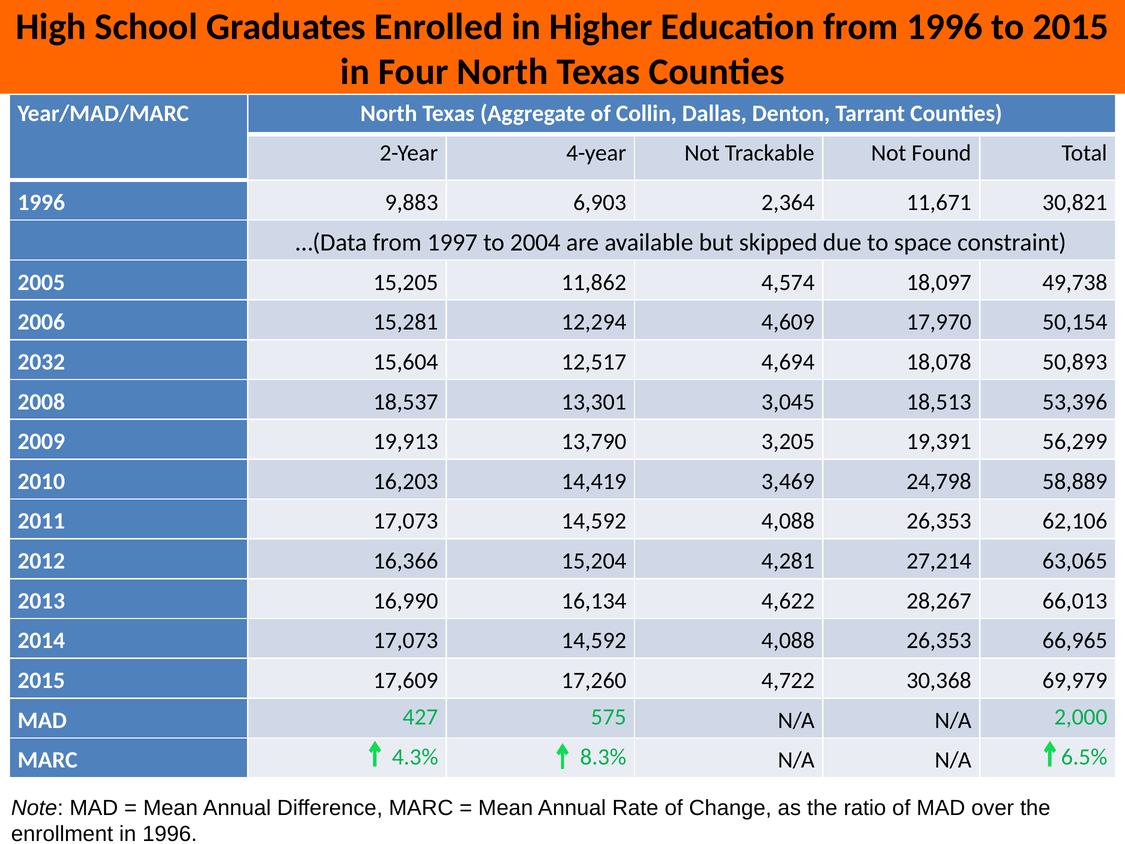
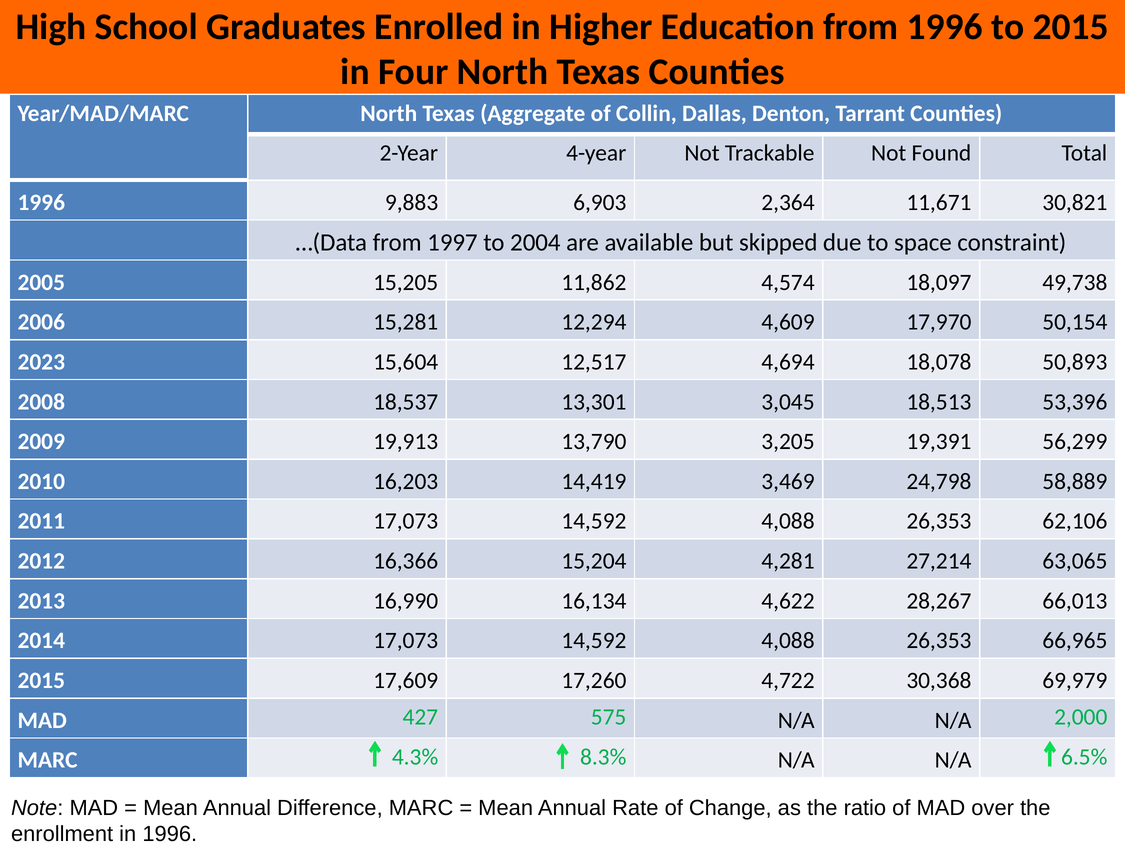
2032: 2032 -> 2023
